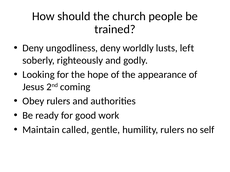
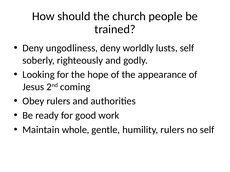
lusts left: left -> self
called: called -> whole
